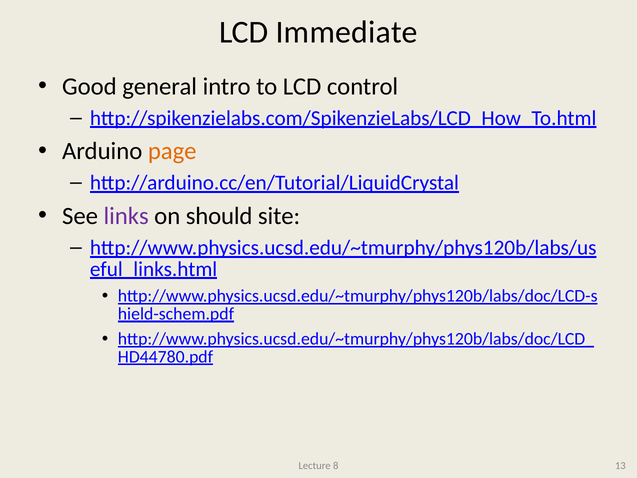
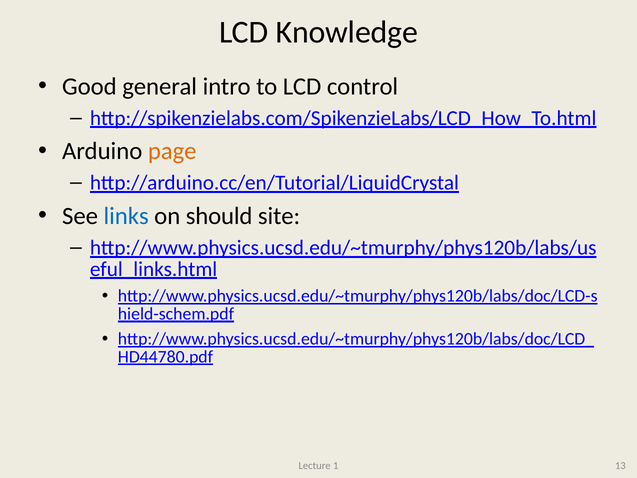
Immediate: Immediate -> Knowledge
links colour: purple -> blue
8: 8 -> 1
